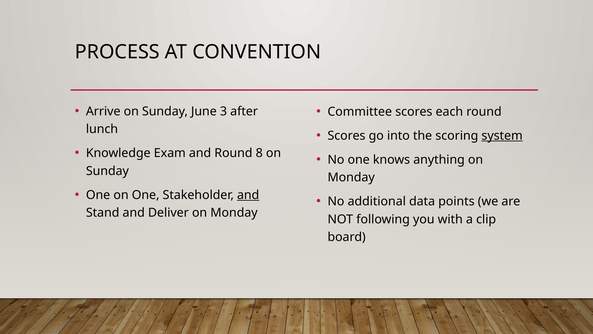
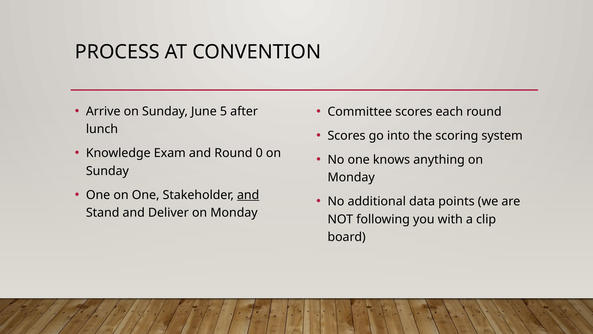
3: 3 -> 5
system underline: present -> none
8: 8 -> 0
